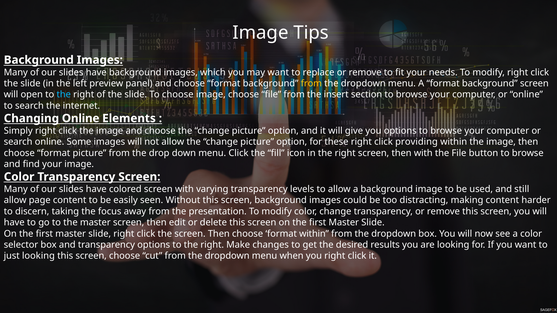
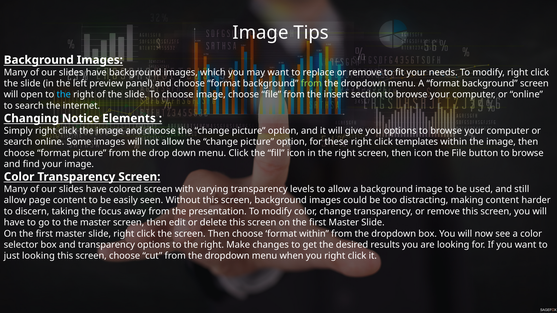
from at (311, 84) colour: yellow -> light green
Changing Online: Online -> Notice
providing: providing -> templates
then with: with -> icon
